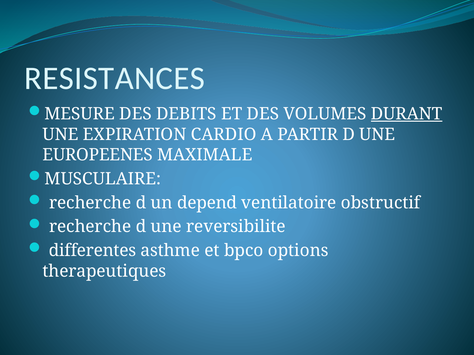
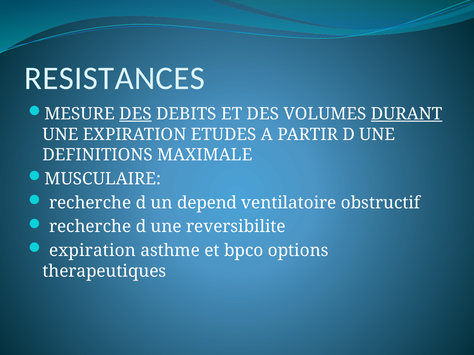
DES at (136, 114) underline: none -> present
CARDIO: CARDIO -> ETUDES
EUROPEENES: EUROPEENES -> DEFINITIONS
differentes at (93, 251): differentes -> expiration
